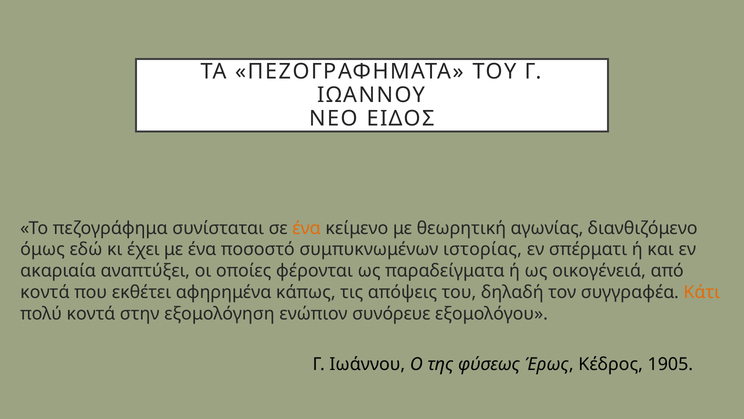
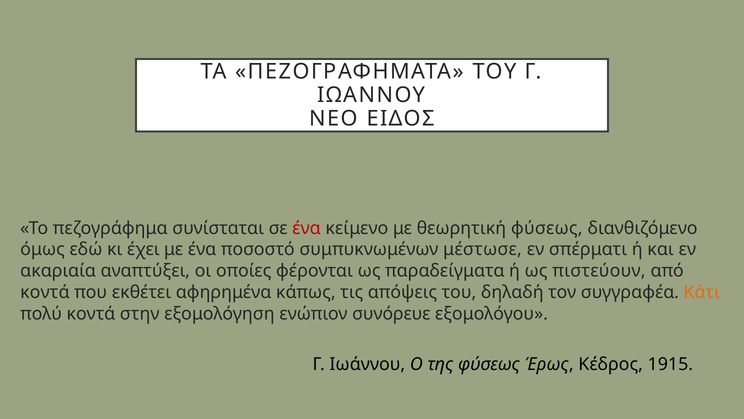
ένα at (307, 228) colour: orange -> red
θεωρητική αγωνίας: αγωνίας -> φύσεως
ιστορίας: ιστορίας -> μέστωσε
οικογένειά: οικογένειά -> πιστεύουν
1905: 1905 -> 1915
